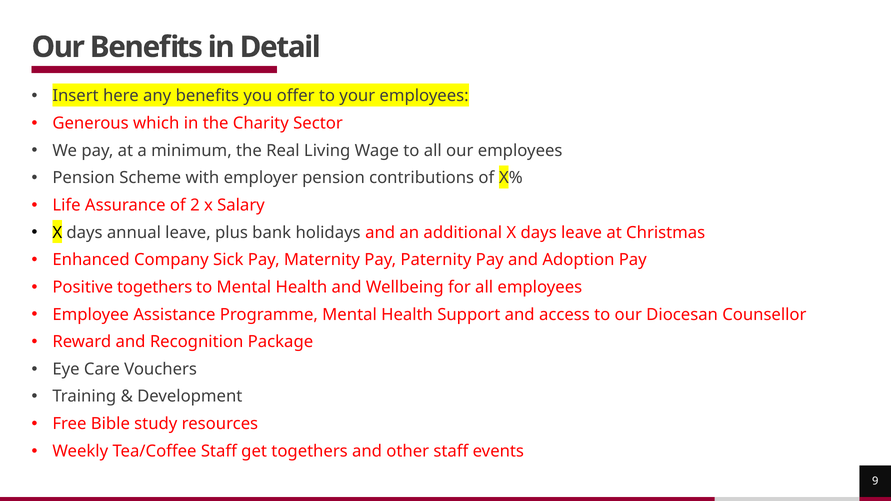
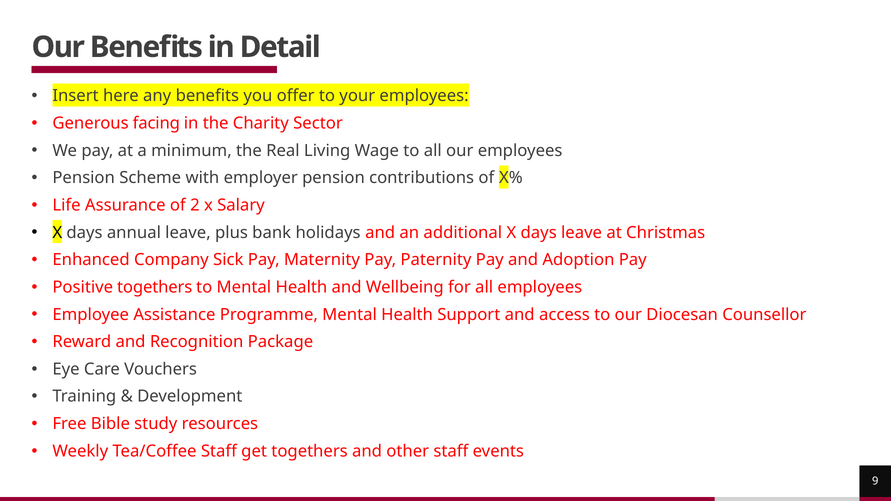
which: which -> facing
